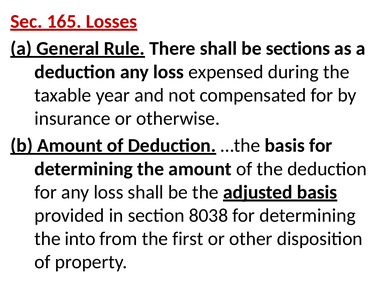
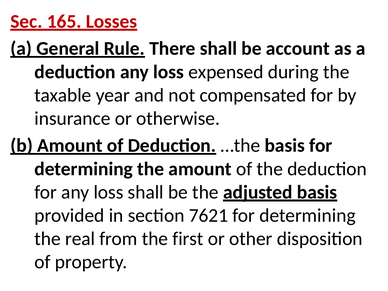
sections: sections -> account
8038: 8038 -> 7621
into: into -> real
